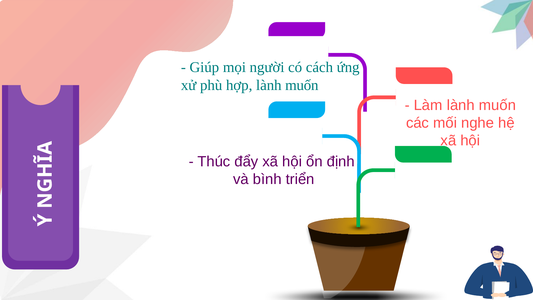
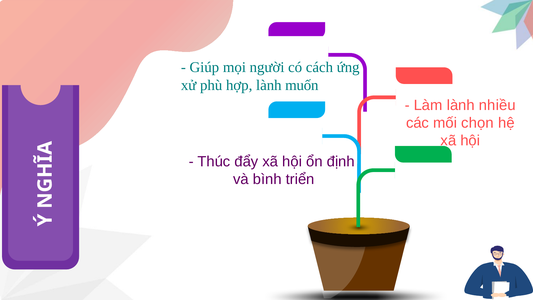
Làm lành muốn: muốn -> nhiều
nghe: nghe -> chọn
